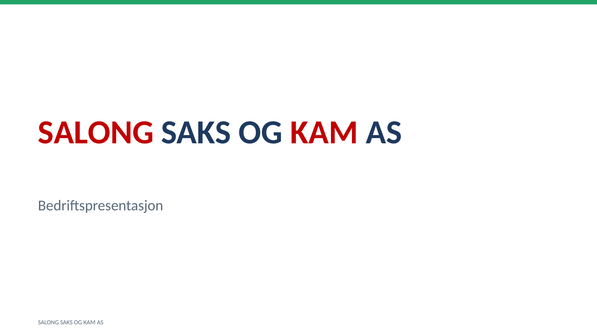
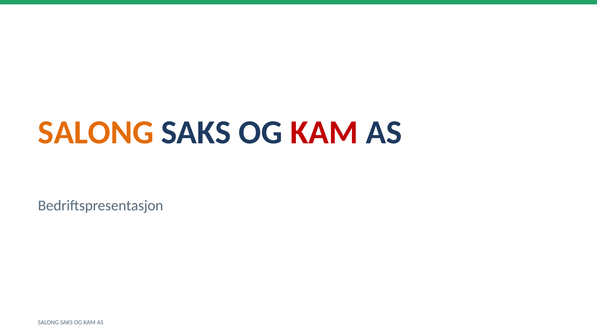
SALONG at (96, 132) colour: red -> orange
